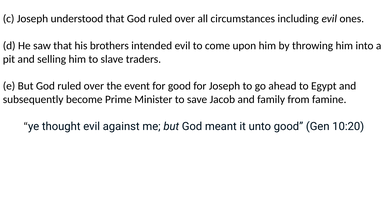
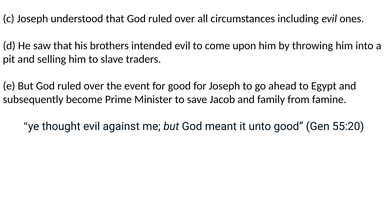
10:20: 10:20 -> 55:20
